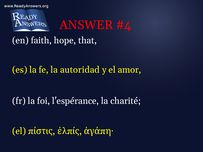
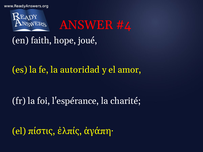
that: that -> joué
